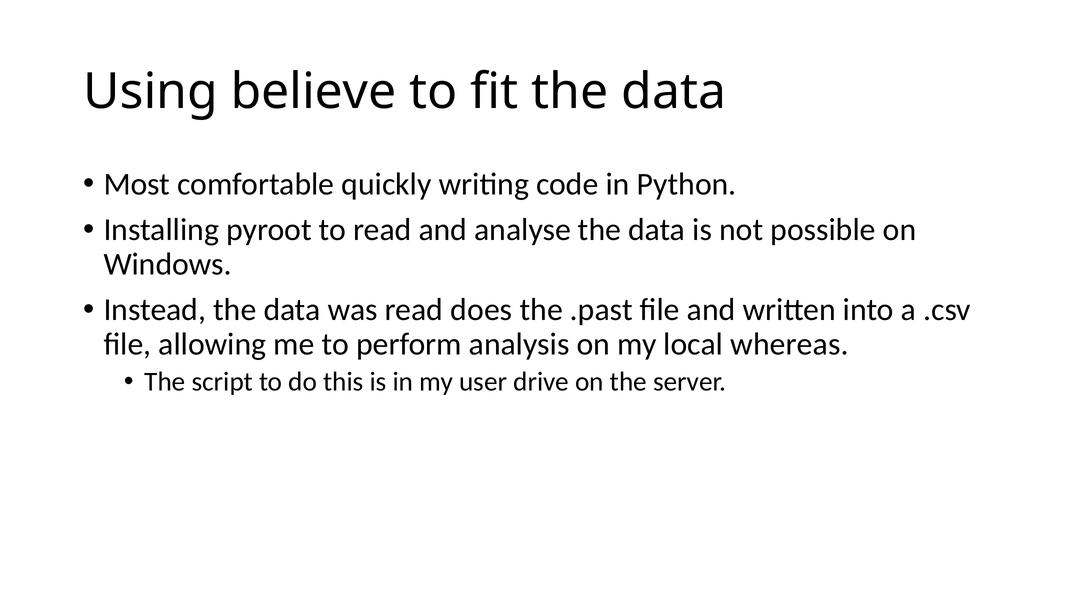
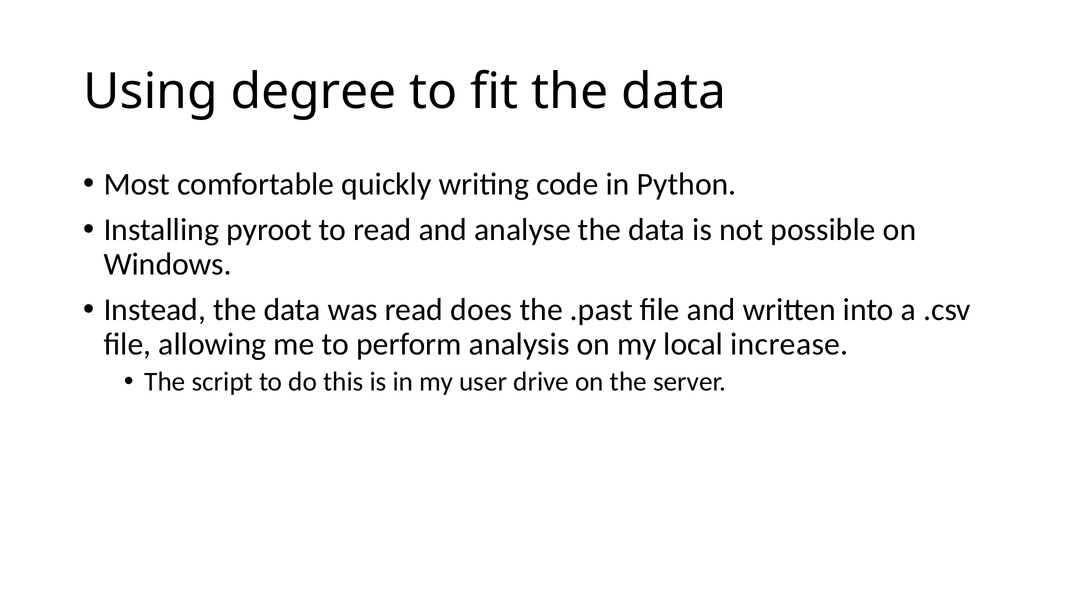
believe: believe -> degree
whereas: whereas -> increase
